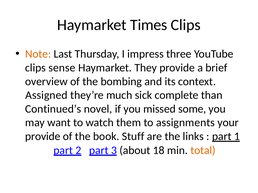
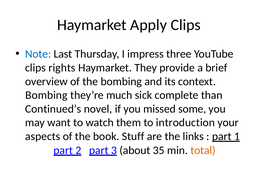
Times: Times -> Apply
Note colour: orange -> blue
sense: sense -> rights
Assigned at (46, 95): Assigned -> Bombing
assignments: assignments -> introduction
provide at (43, 137): provide -> aspects
18: 18 -> 35
